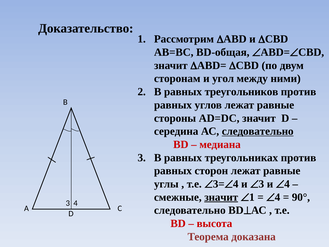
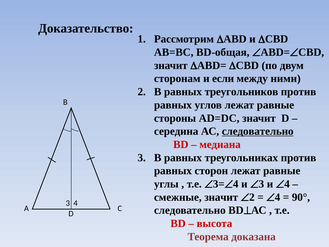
угол: угол -> если
значит at (221, 197) underline: present -> none
1 at (252, 197): 1 -> 2
